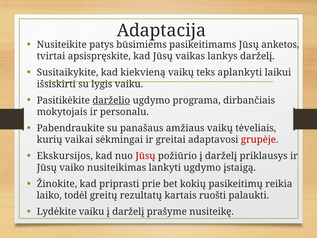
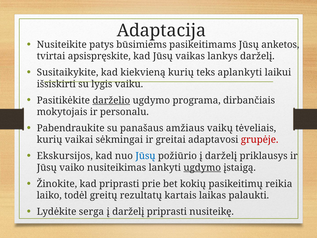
kiekvieną vaikų: vaikų -> kurių
Jūsų at (145, 156) colour: red -> blue
ugdymo at (202, 167) underline: none -> present
ruošti: ruošti -> laikas
Lydėkite vaiku: vaiku -> serga
darželį prašyme: prašyme -> priprasti
